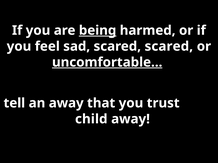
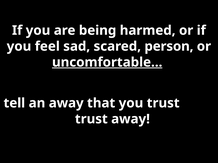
being underline: present -> none
scared scared: scared -> person
child at (91, 119): child -> trust
